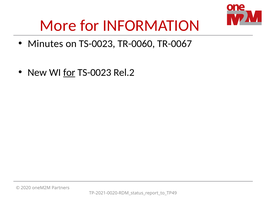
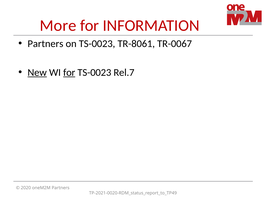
Minutes at (45, 44): Minutes -> Partners
TR-0060: TR-0060 -> TR-8061
New underline: none -> present
Rel.2: Rel.2 -> Rel.7
